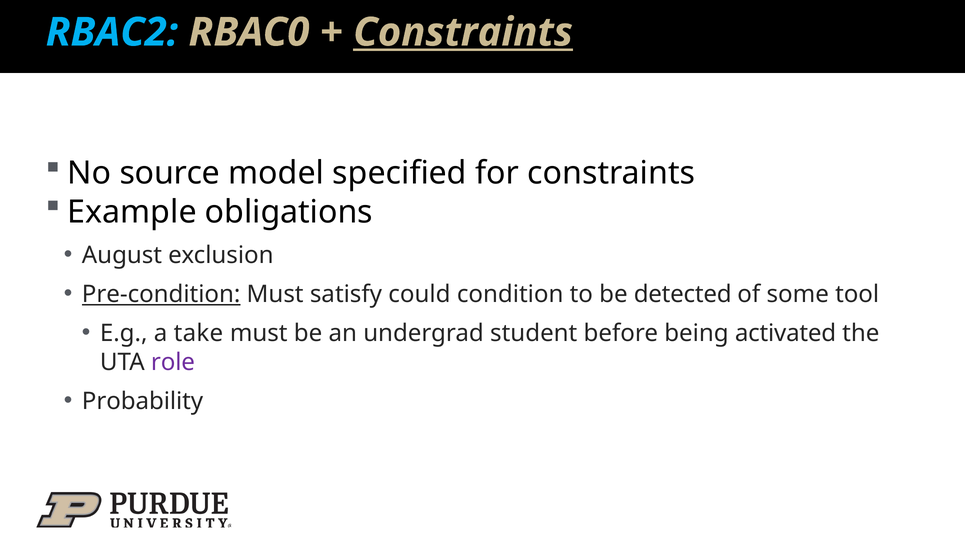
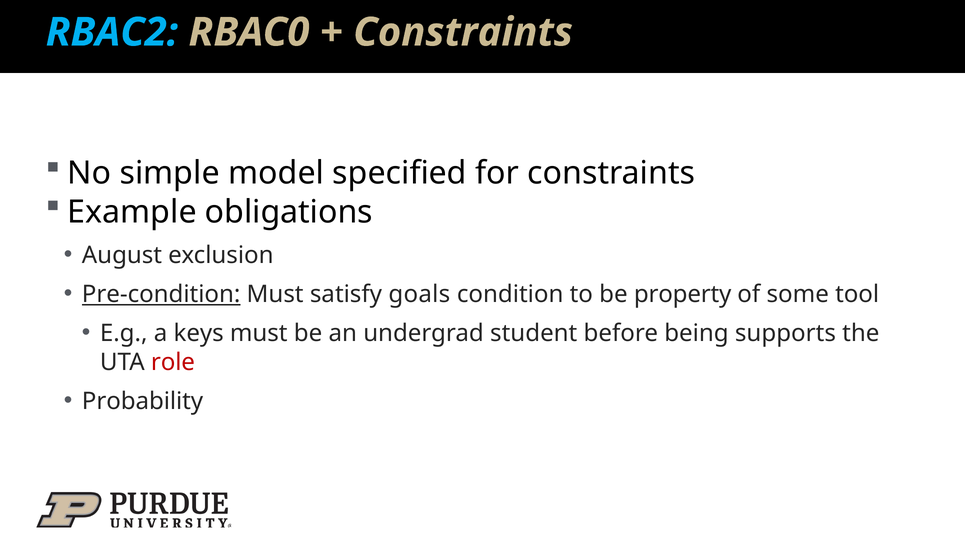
Constraints at (463, 32) underline: present -> none
source: source -> simple
could: could -> goals
detected: detected -> property
take: take -> keys
activated: activated -> supports
role colour: purple -> red
